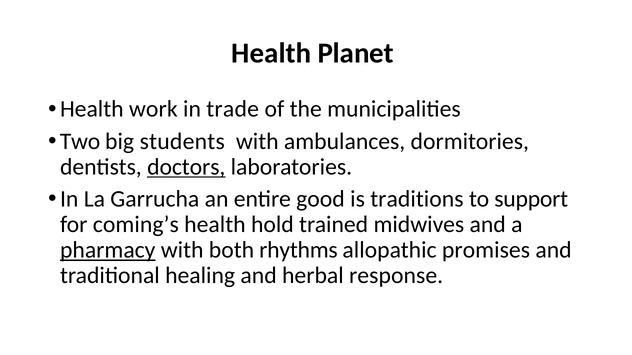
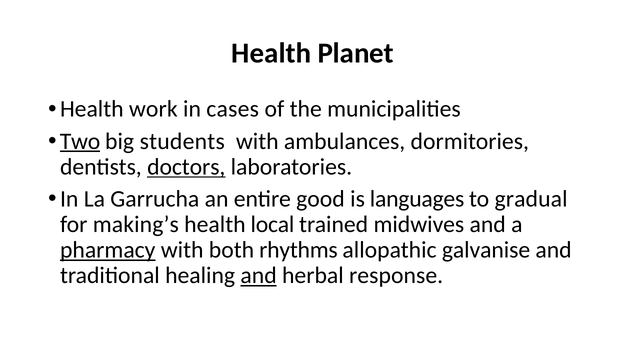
trade: trade -> cases
Two underline: none -> present
traditions: traditions -> languages
support: support -> gradual
coming’s: coming’s -> making’s
hold: hold -> local
promises: promises -> galvanise
and at (259, 276) underline: none -> present
